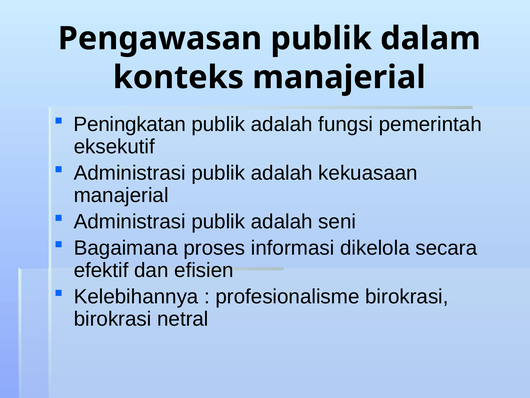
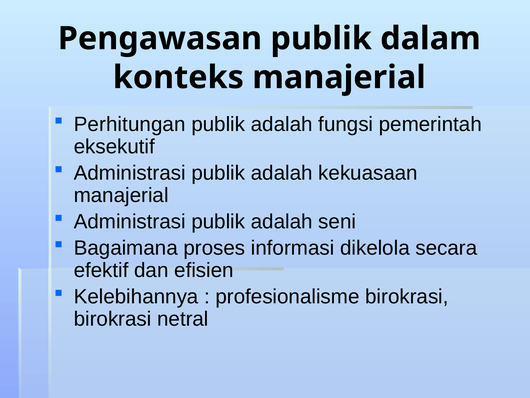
Peningkatan: Peningkatan -> Perhitungan
